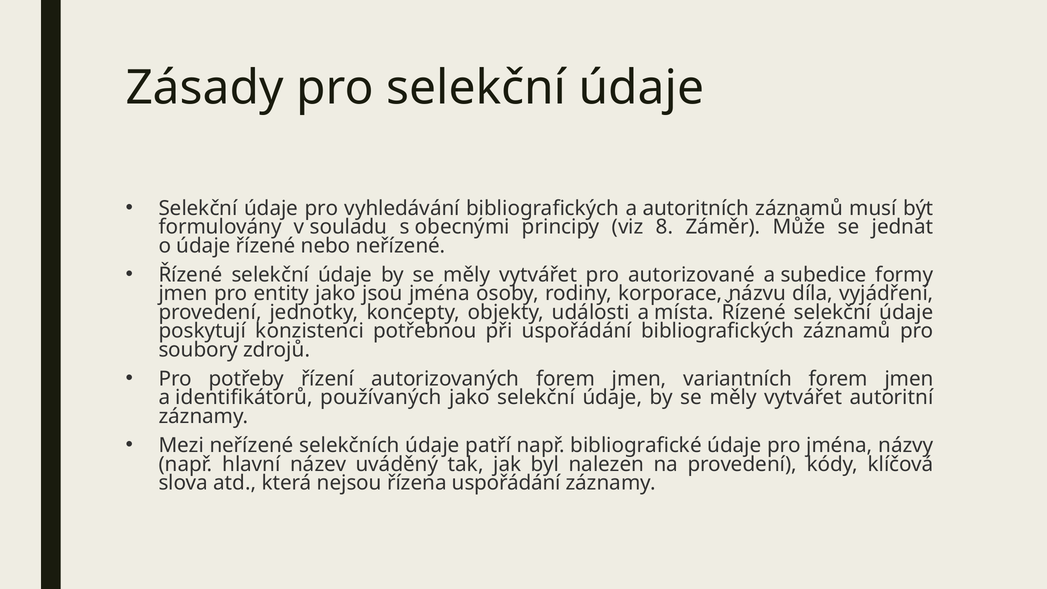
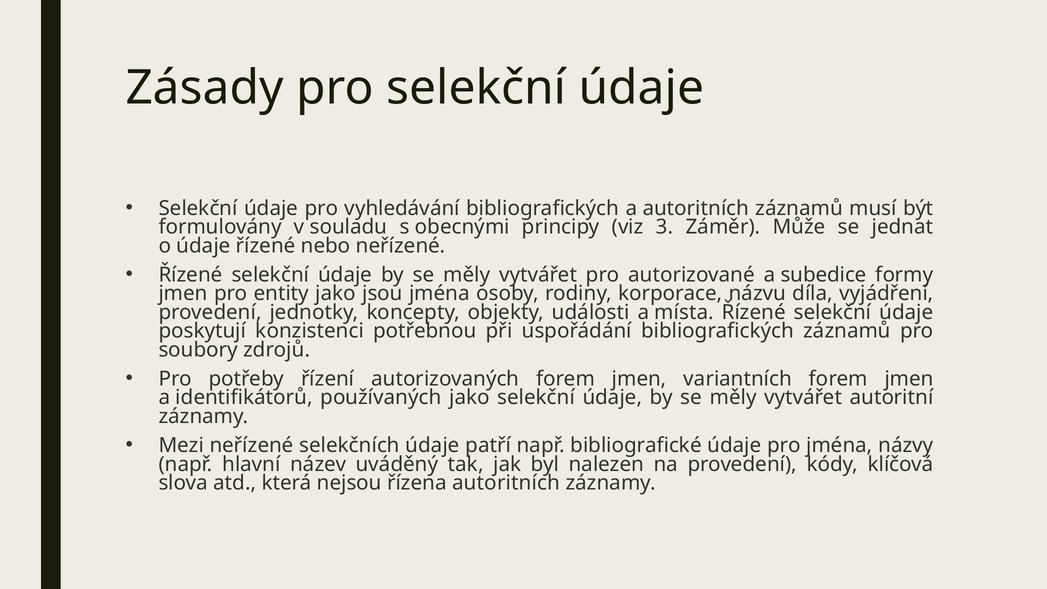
8: 8 -> 3
řízena uspořádání: uspořádání -> autoritních
